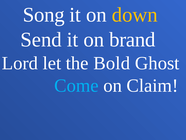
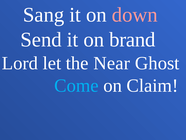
Song: Song -> Sang
down colour: yellow -> pink
Bold: Bold -> Near
